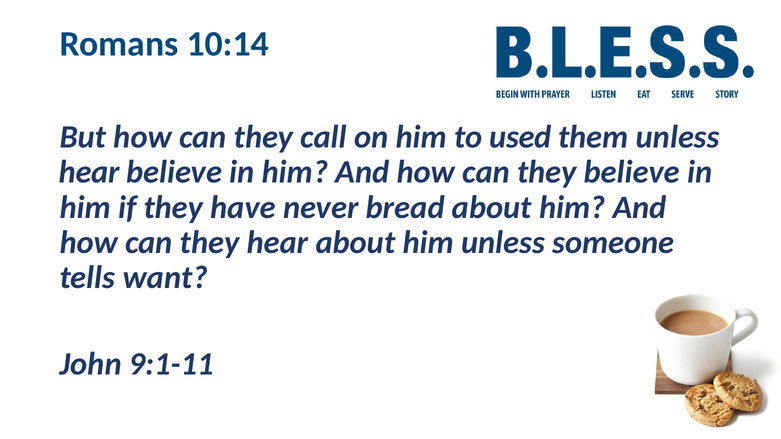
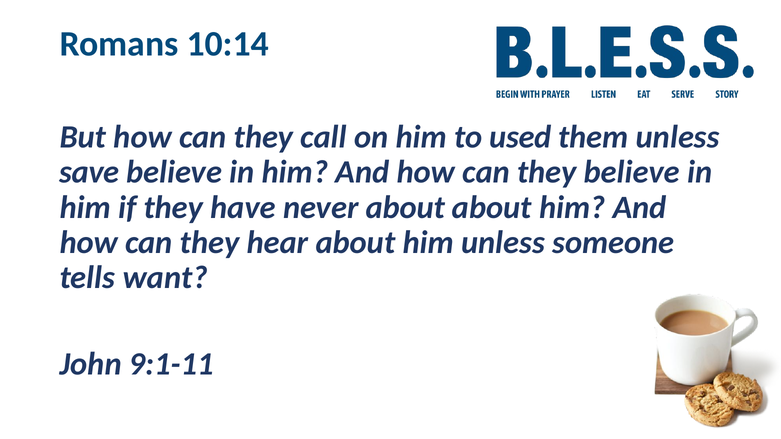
hear at (89, 172): hear -> save
never bread: bread -> about
